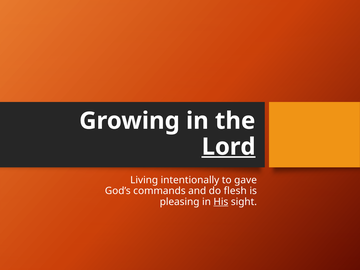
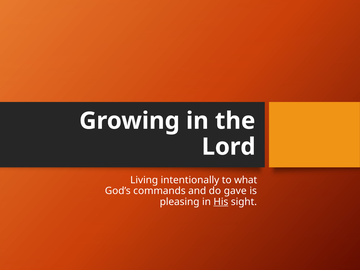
Lord underline: present -> none
gave: gave -> what
flesh: flesh -> gave
